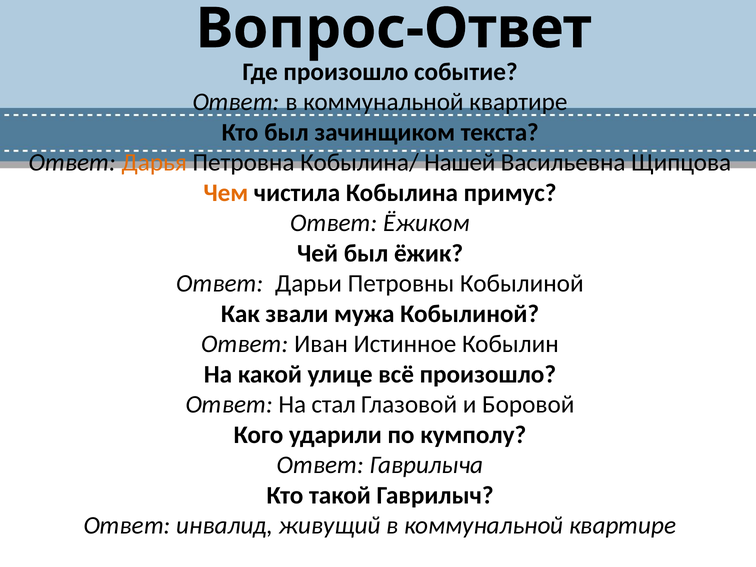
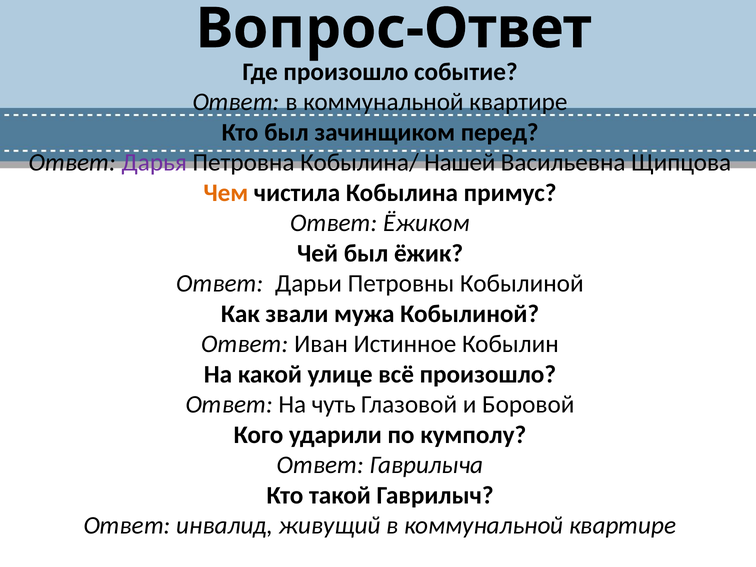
текста: текста -> перед
Дарья colour: orange -> purple
стал: стал -> чуть
